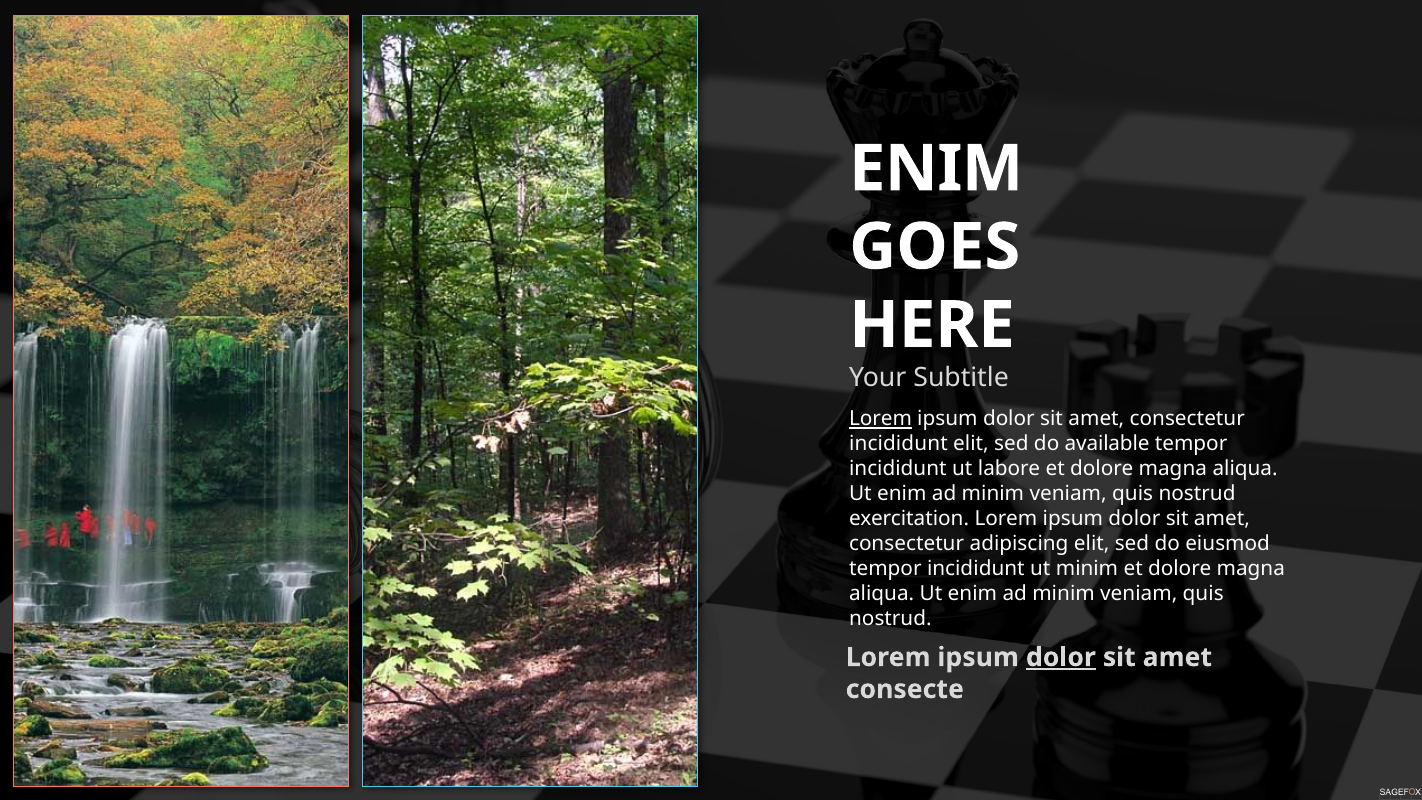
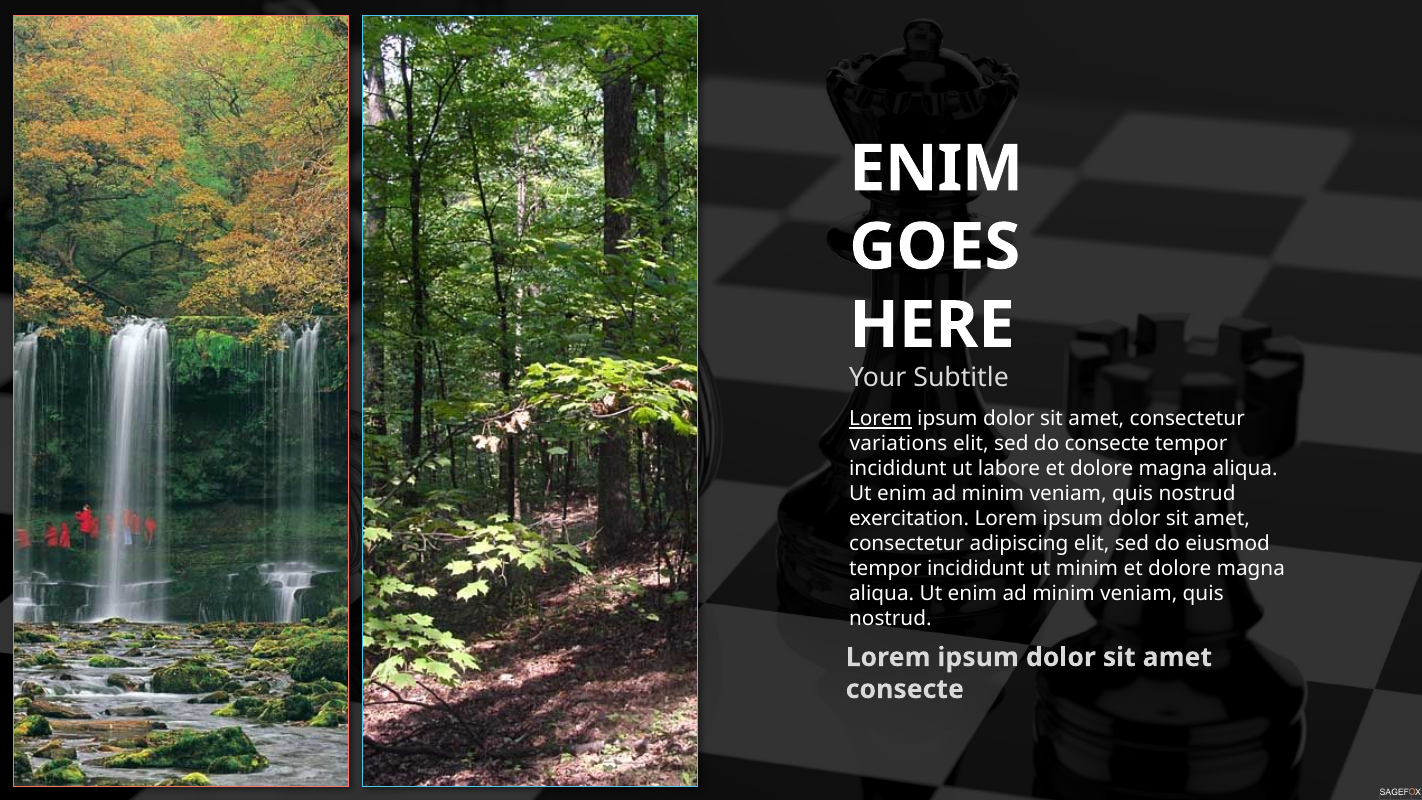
incididunt at (898, 444): incididunt -> variations
do available: available -> consecte
dolor at (1061, 657) underline: present -> none
